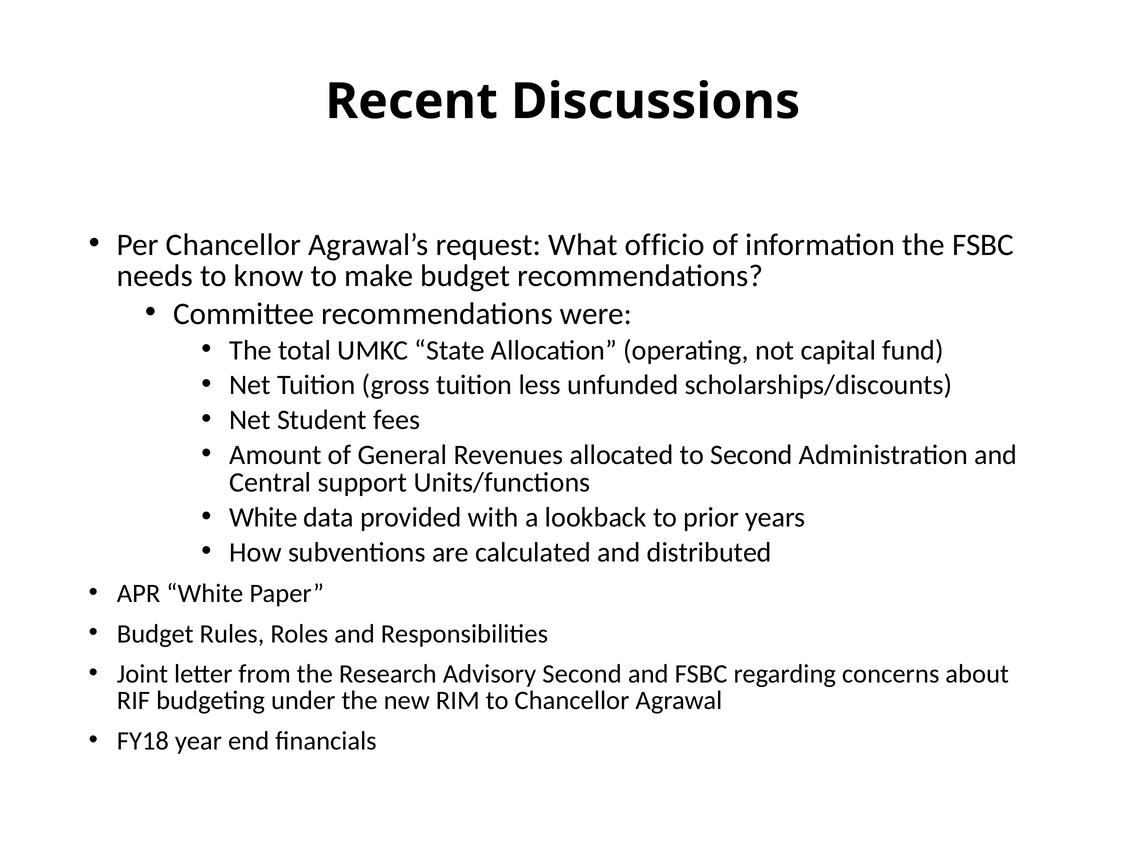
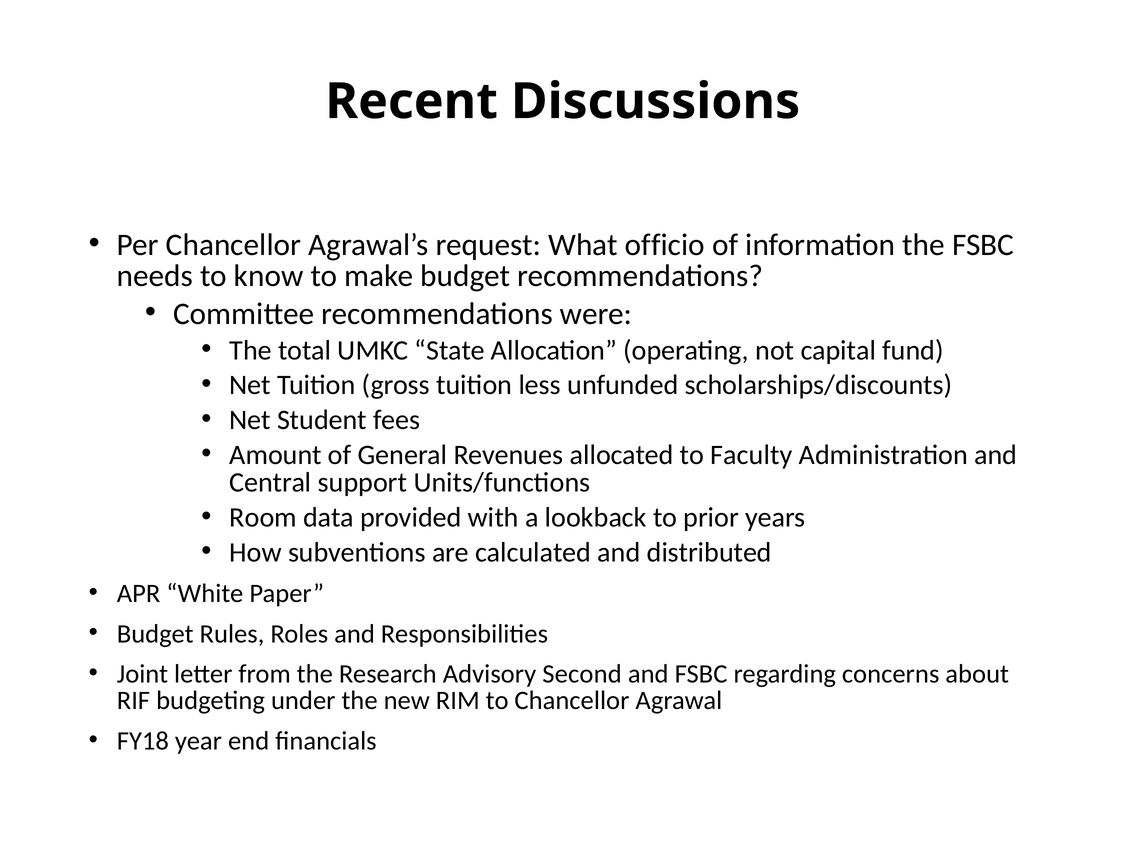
to Second: Second -> Faculty
White at (263, 518): White -> Room
